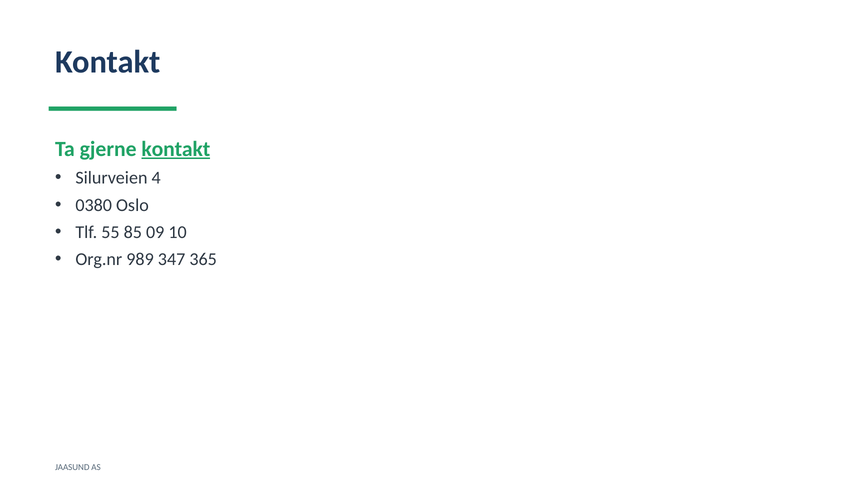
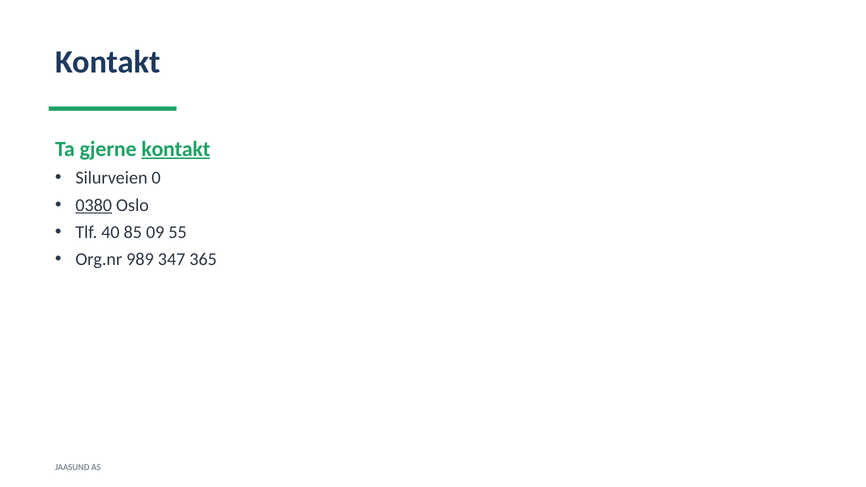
4: 4 -> 0
0380 underline: none -> present
55: 55 -> 40
10: 10 -> 55
